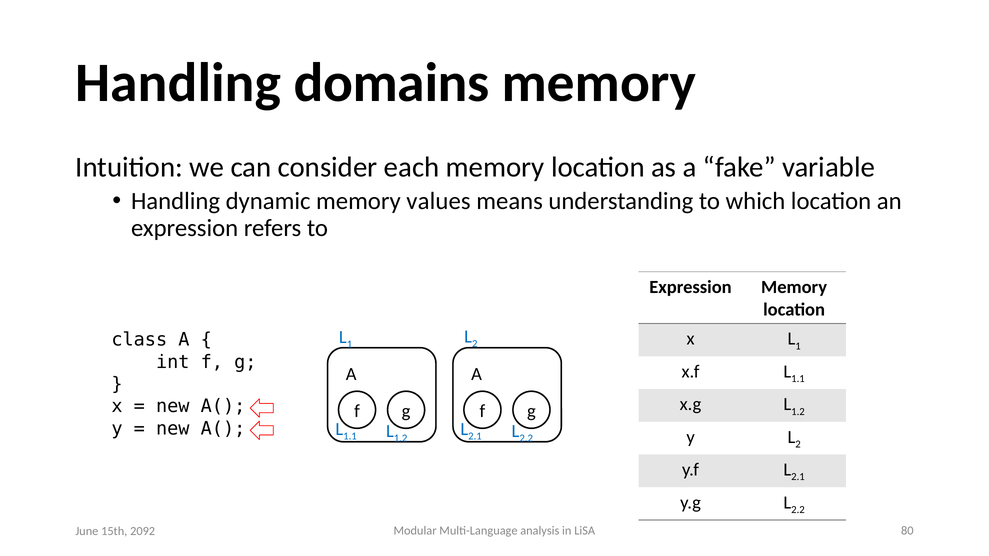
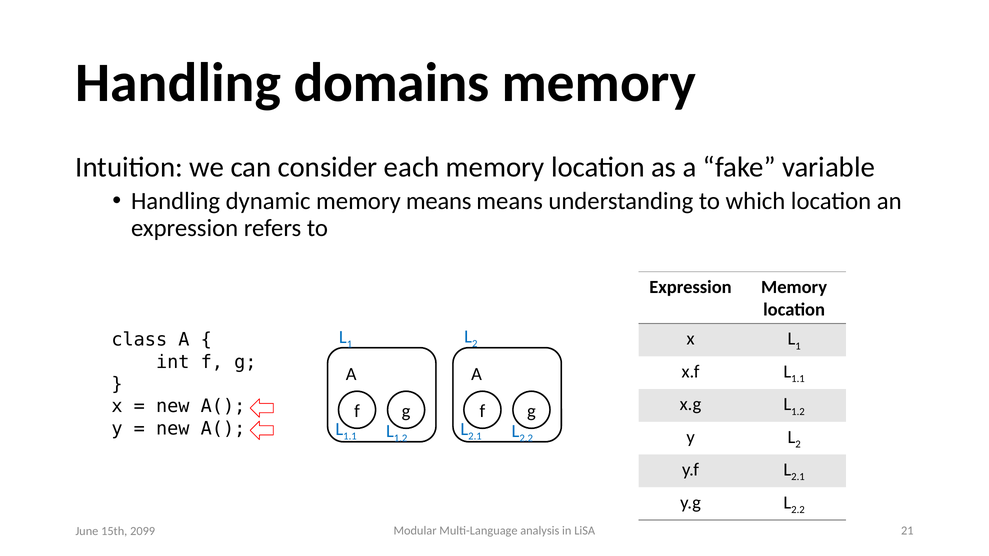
memory values: values -> means
80: 80 -> 21
2092: 2092 -> 2099
